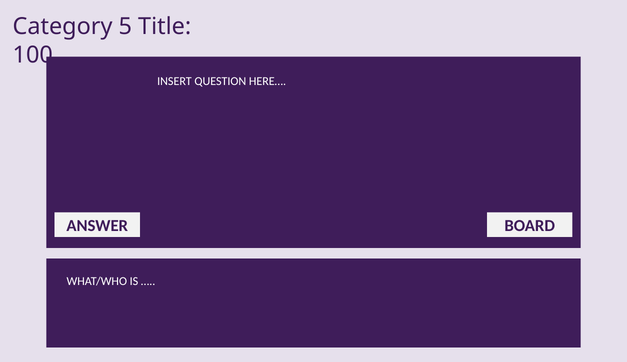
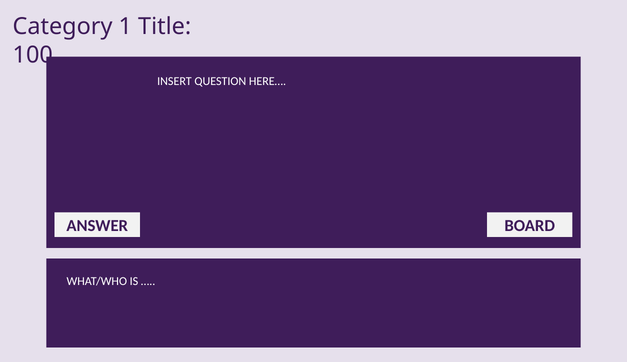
5: 5 -> 1
